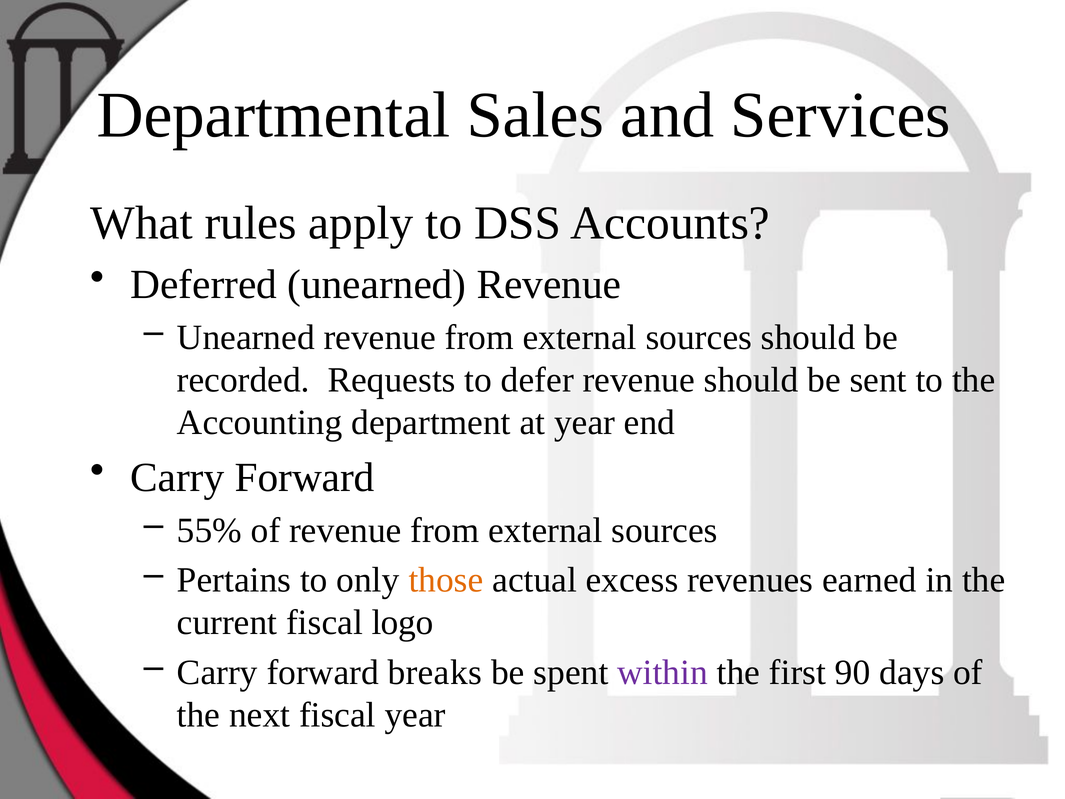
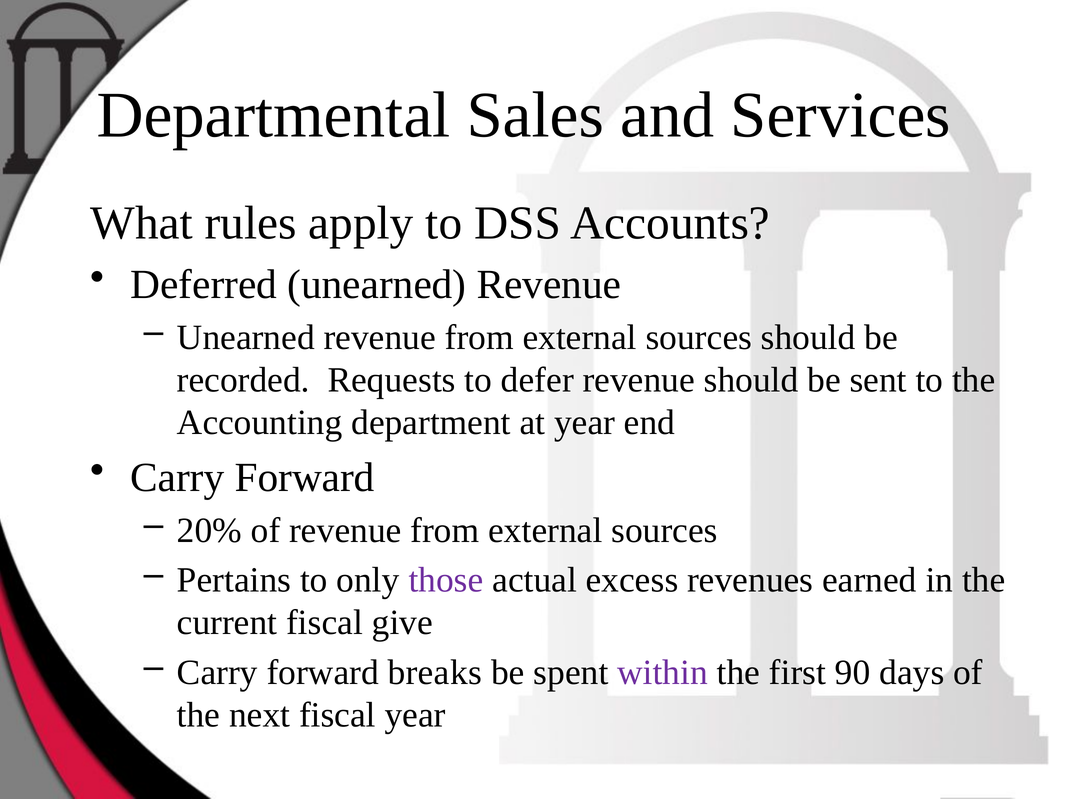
55%: 55% -> 20%
those colour: orange -> purple
logo: logo -> give
